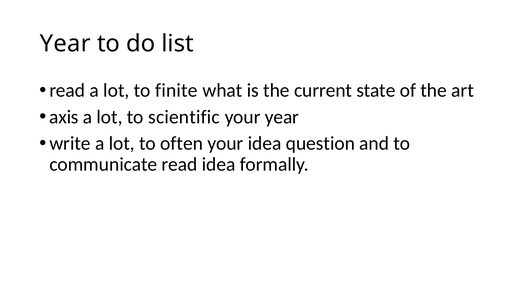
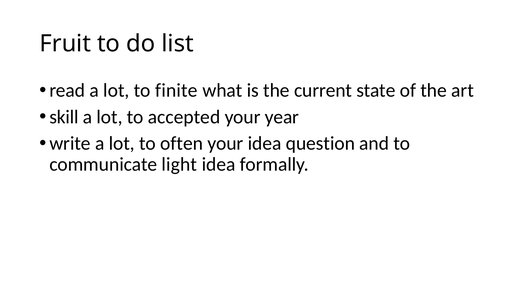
Year at (65, 44): Year -> Fruit
axis: axis -> skill
scientific: scientific -> accepted
communicate read: read -> light
